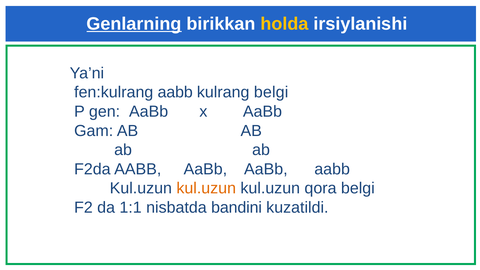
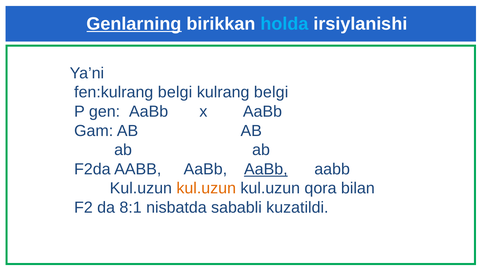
holda colour: yellow -> light blue
fen:kulrang aabb: aabb -> belgi
AaBb at (266, 169) underline: none -> present
qora belgi: belgi -> bilan
1:1: 1:1 -> 8:1
bandini: bandini -> sababli
